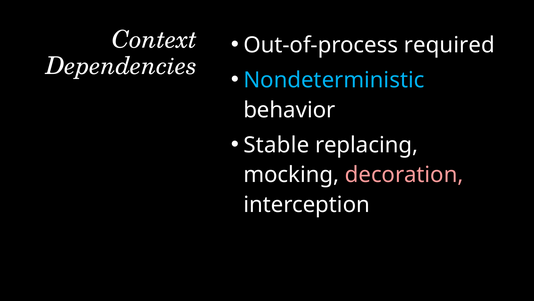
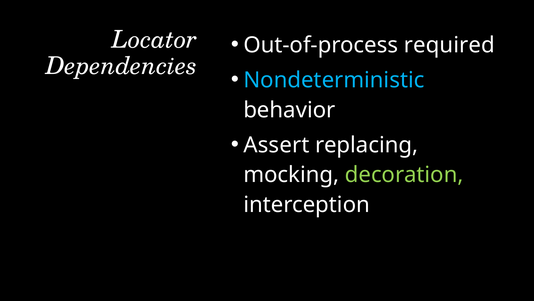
Context: Context -> Locator
Stable: Stable -> Assert
decoration colour: pink -> light green
